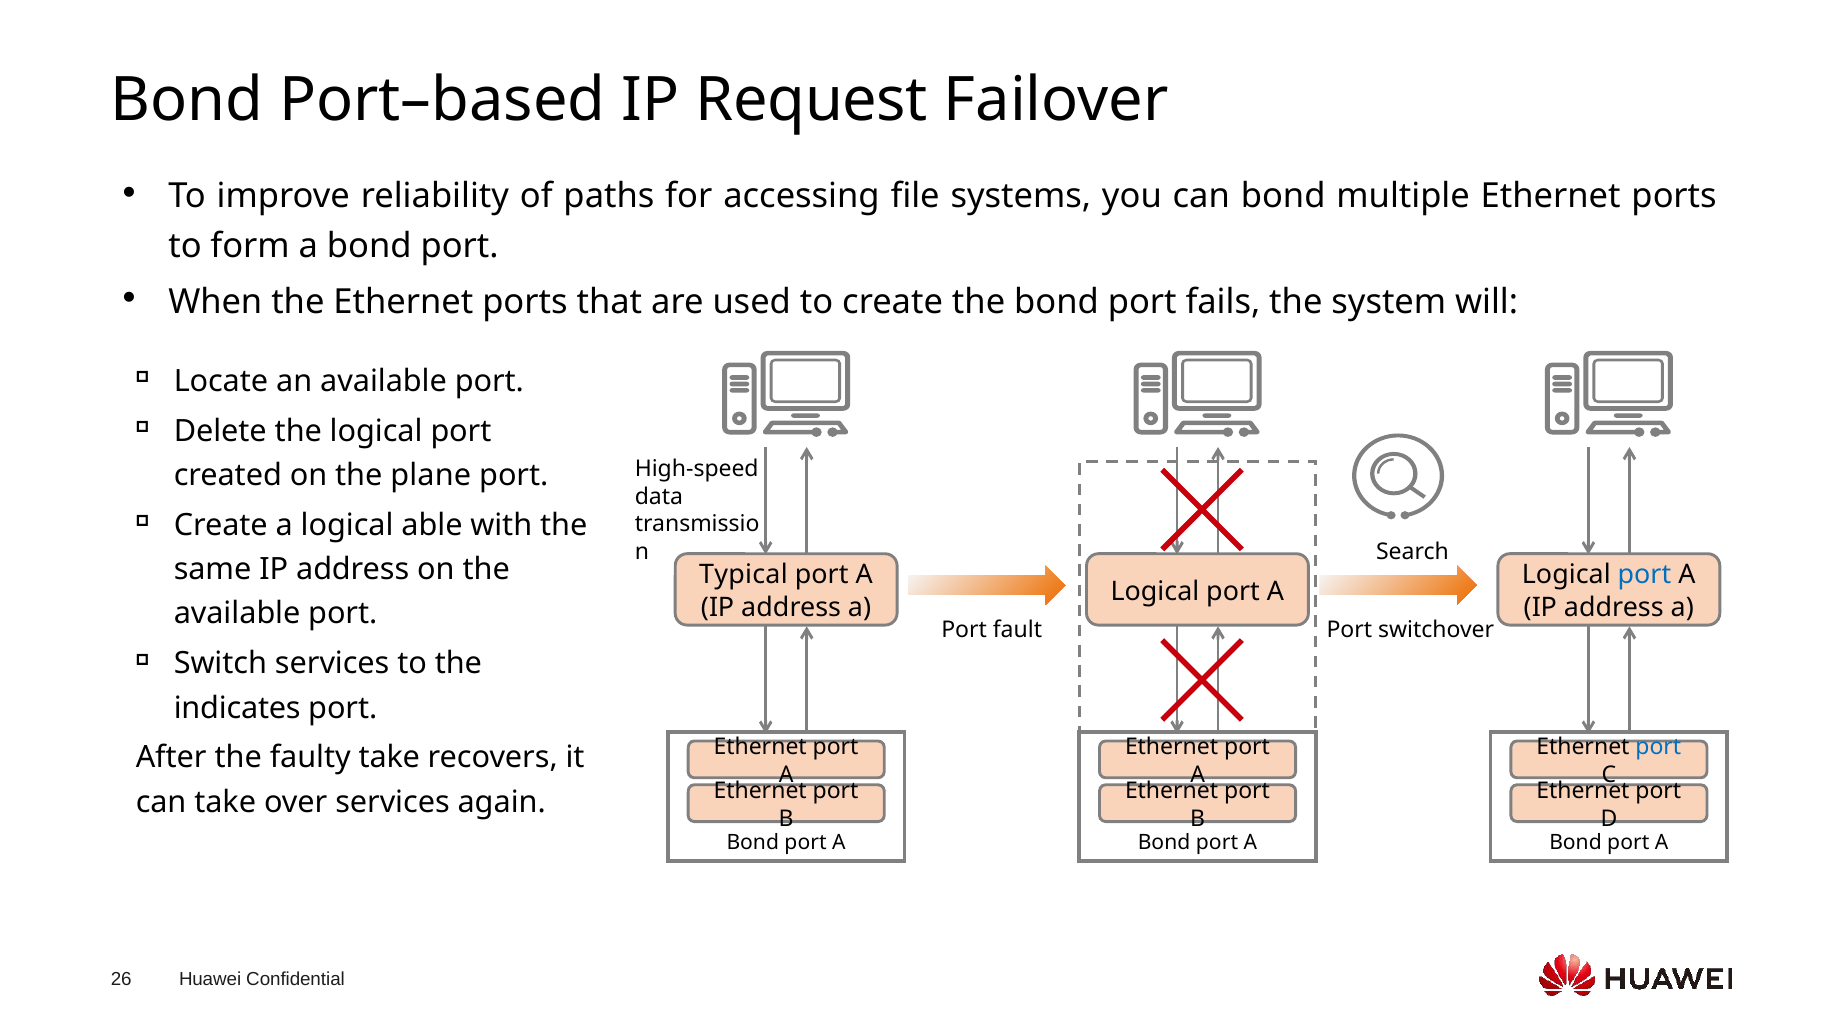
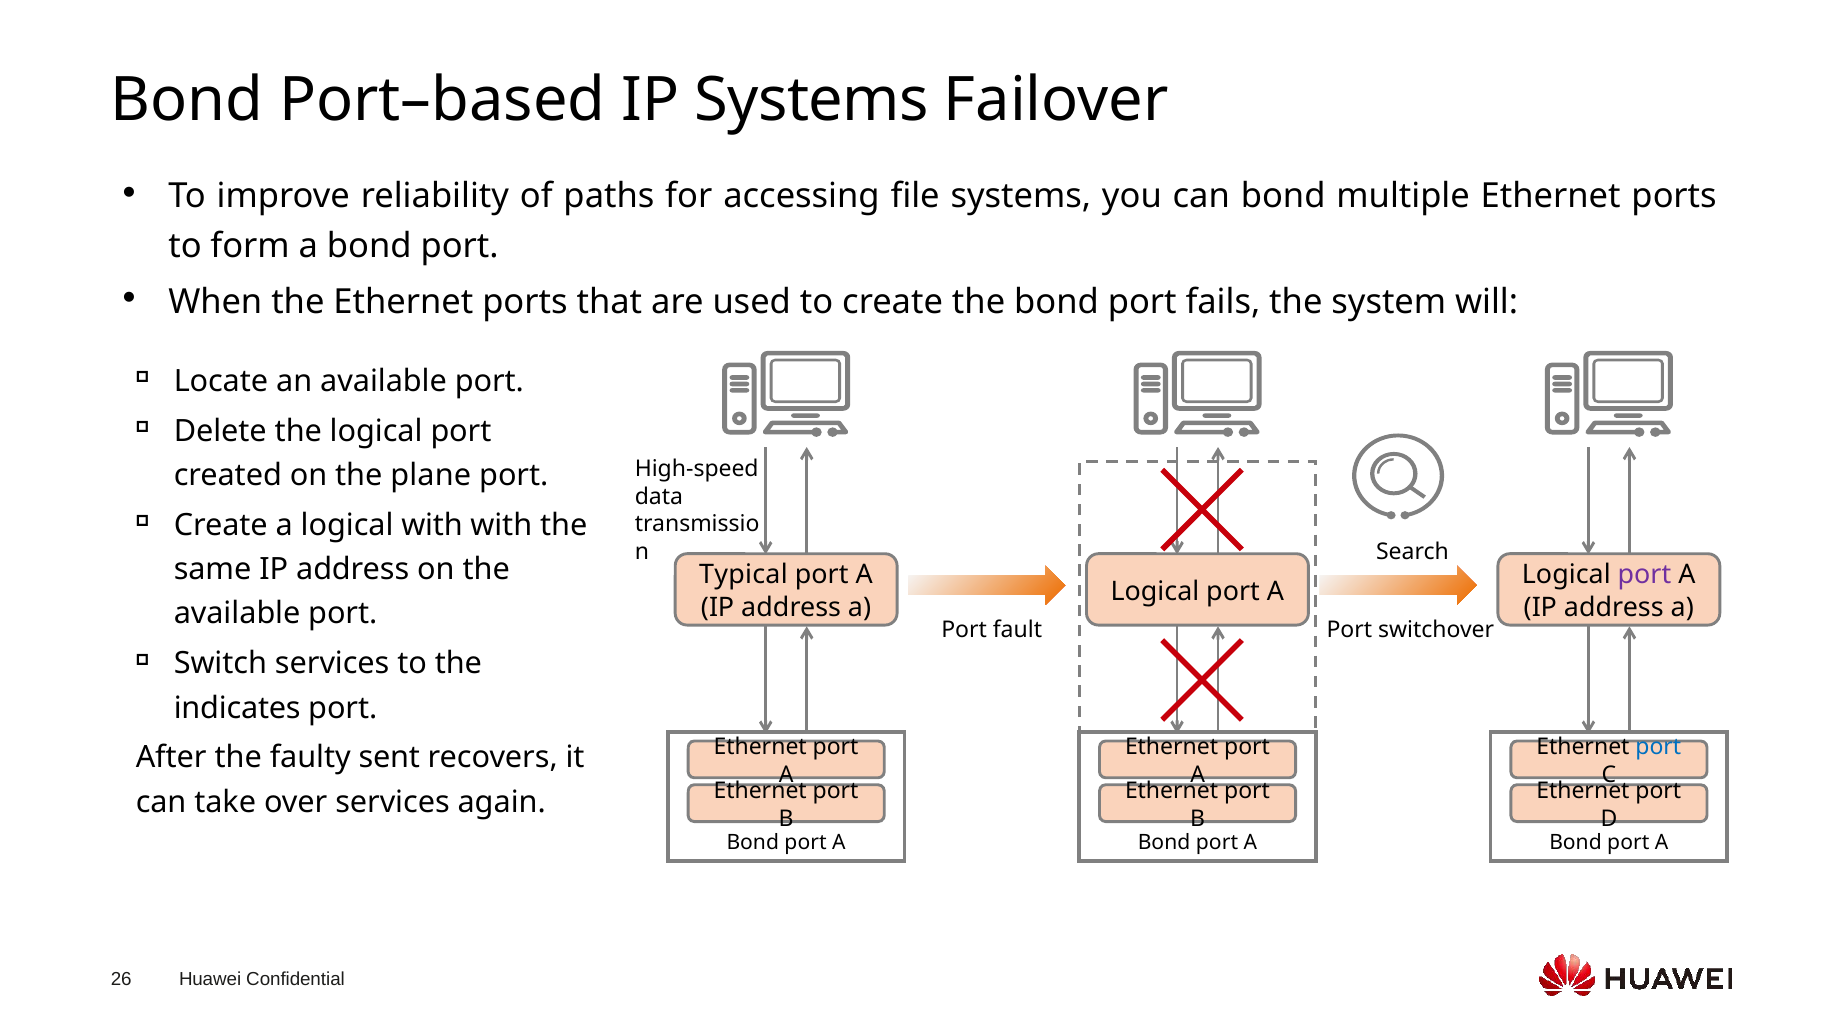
IP Request: Request -> Systems
logical able: able -> with
port at (1644, 575) colour: blue -> purple
faulty take: take -> sent
